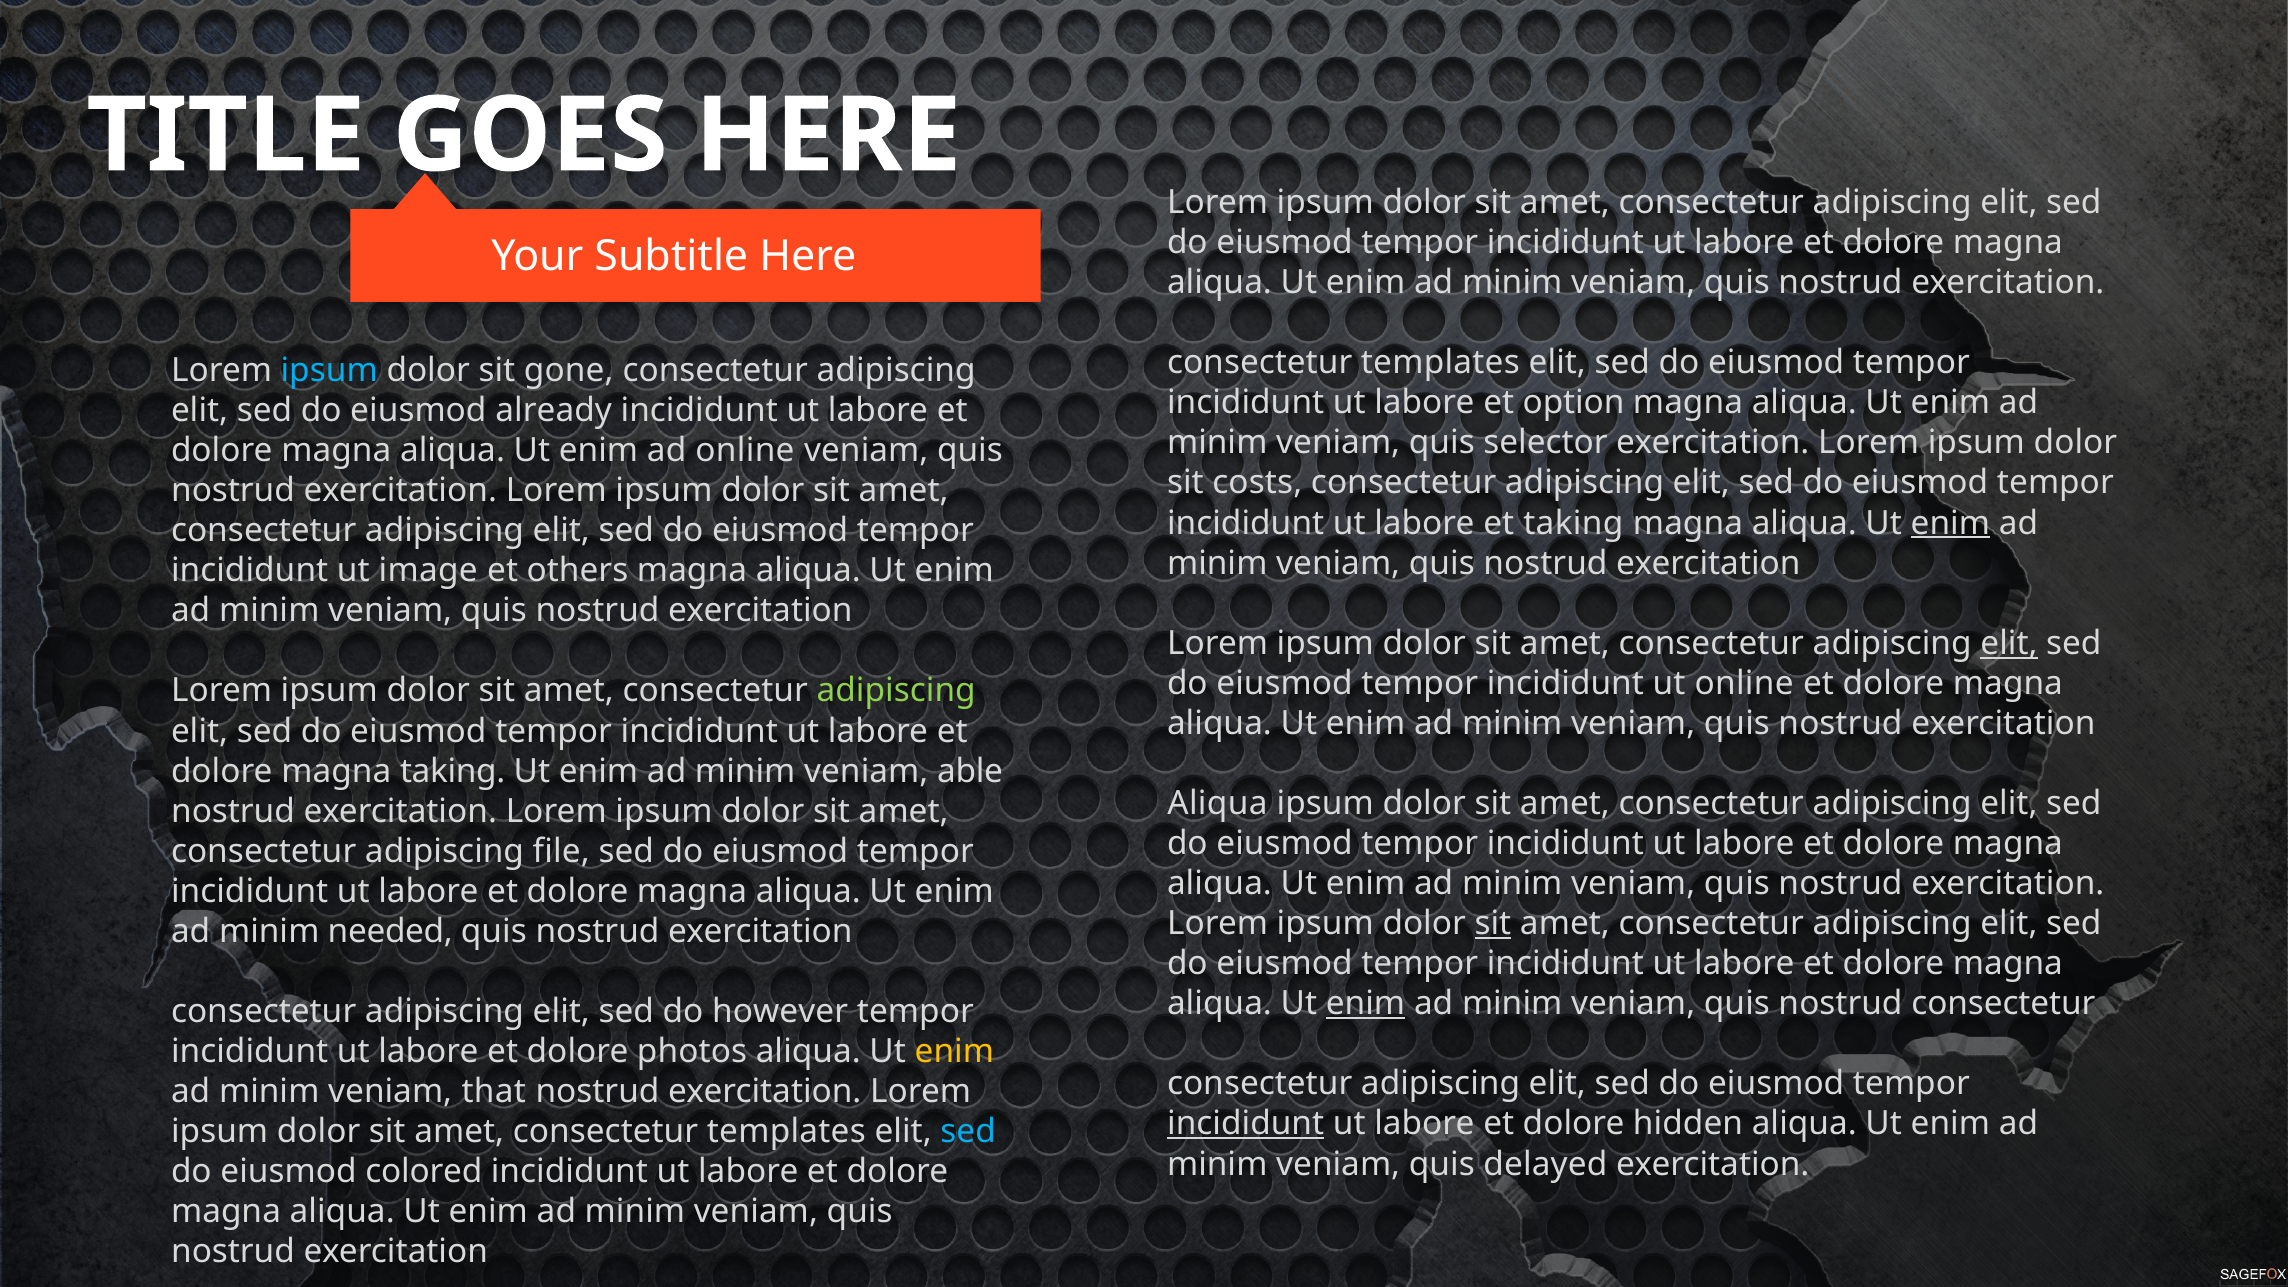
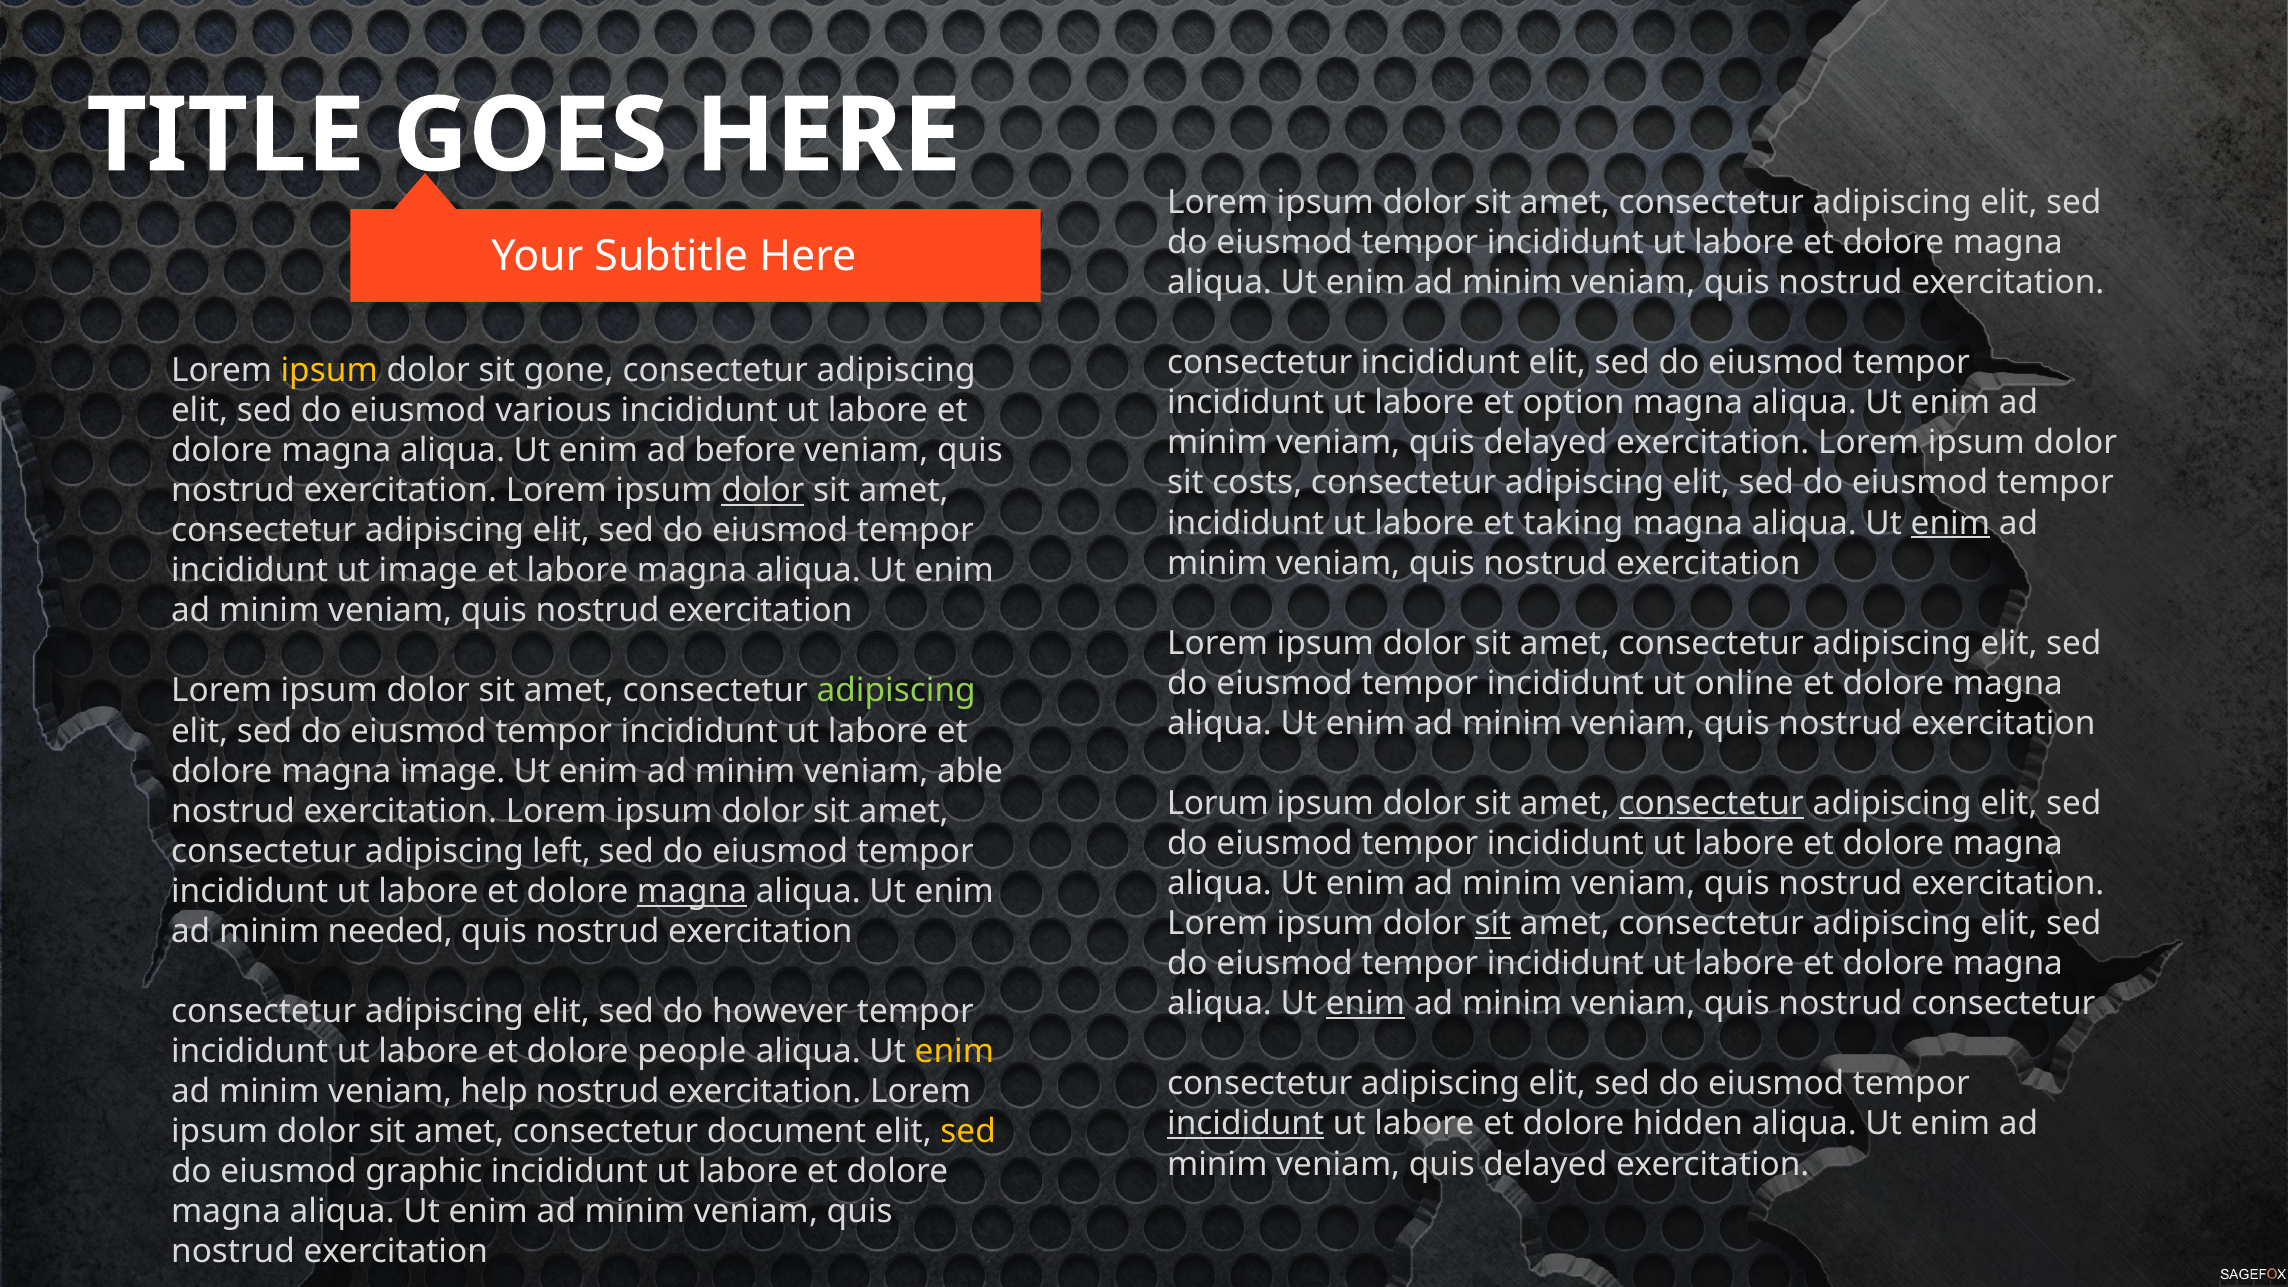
templates at (1440, 363): templates -> incididunt
ipsum at (329, 370) colour: light blue -> yellow
already: already -> various
selector at (1546, 443): selector -> delayed
ad online: online -> before
dolor at (763, 491) underline: none -> present
et others: others -> labore
elit at (2009, 643) underline: present -> none
magna taking: taking -> image
Aliqua at (1217, 803): Aliqua -> Lorum
consectetur at (1711, 803) underline: none -> present
file: file -> left
magna at (692, 891) underline: none -> present
photos: photos -> people
that: that -> help
amet consectetur templates: templates -> document
sed at (968, 1132) colour: light blue -> yellow
colored: colored -> graphic
